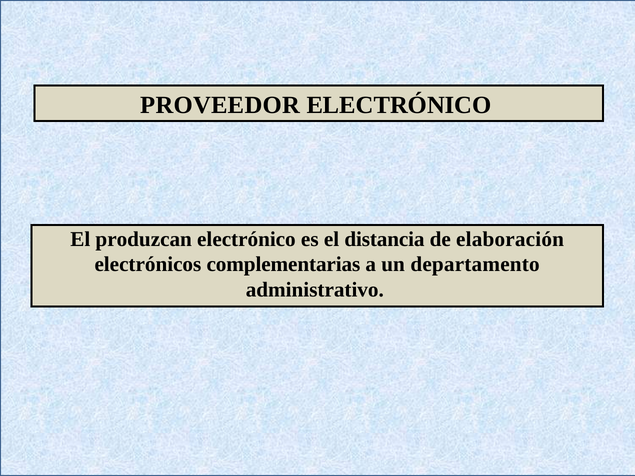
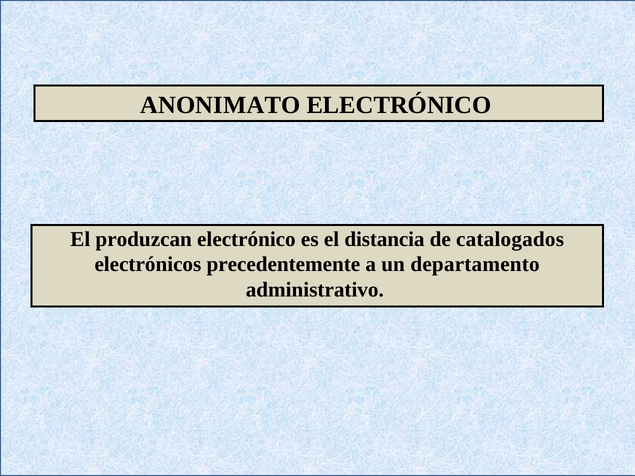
PROVEEDOR: PROVEEDOR -> ANONIMATO
elaboración: elaboración -> catalogados
complementarias: complementarias -> precedentemente
